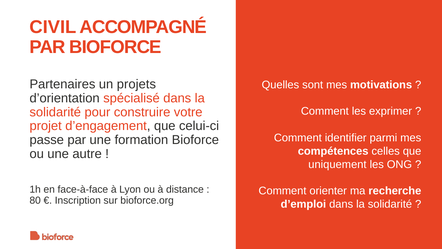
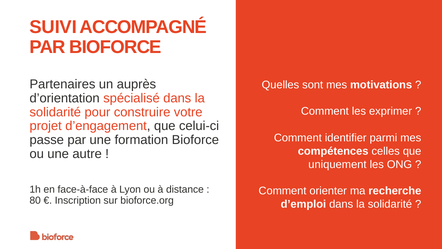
CIVIL: CIVIL -> SUIVI
projets: projets -> auprès
